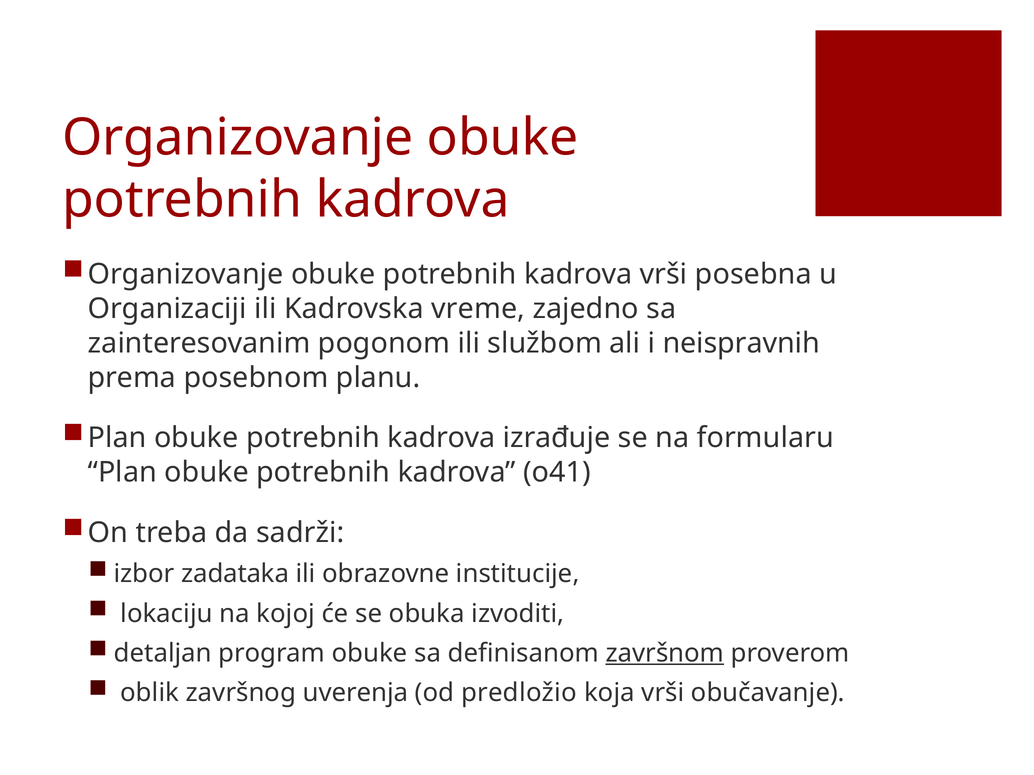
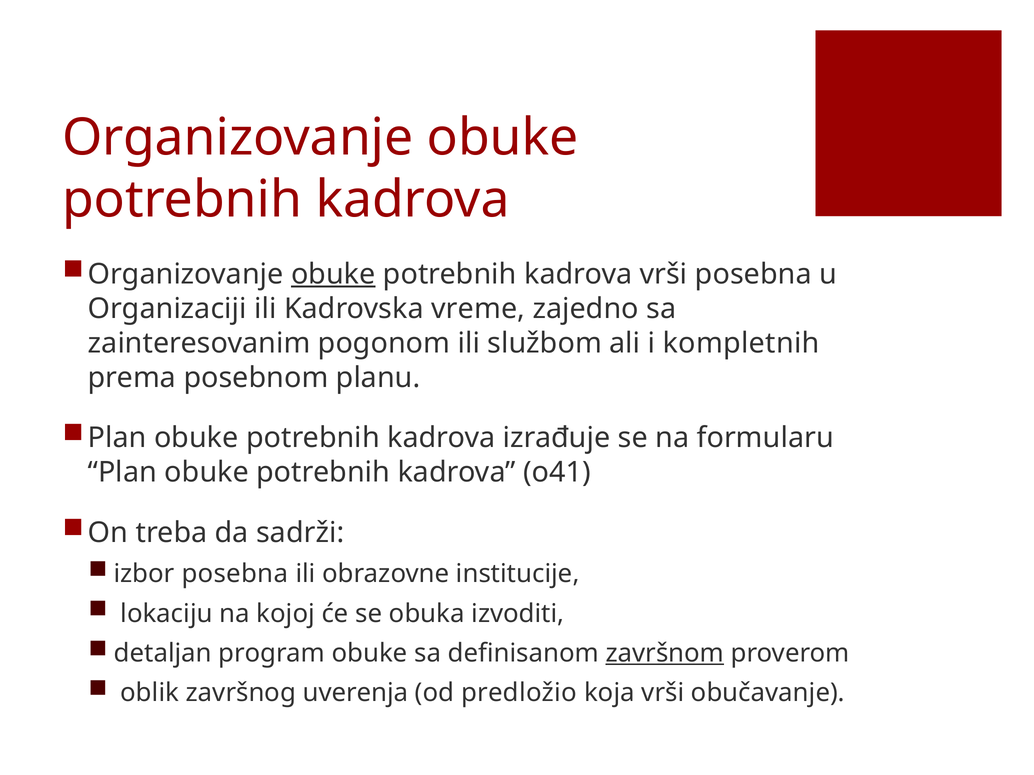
obuke at (333, 274) underline: none -> present
neispravnih: neispravnih -> kompletnih
izbor zadataka: zadataka -> posebna
